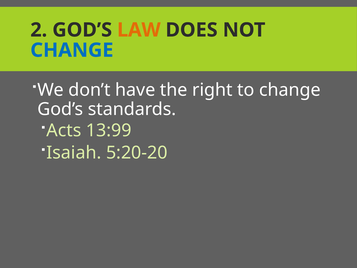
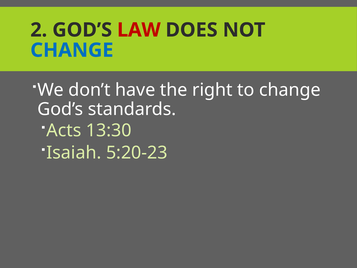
LAW colour: orange -> red
13:99: 13:99 -> 13:30
5:20-20: 5:20-20 -> 5:20-23
